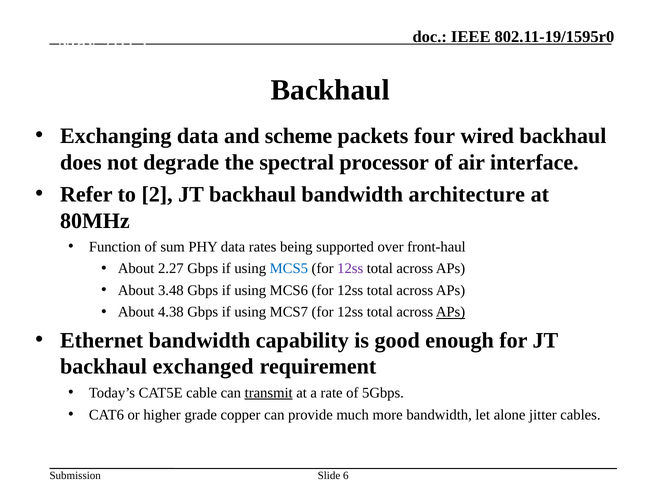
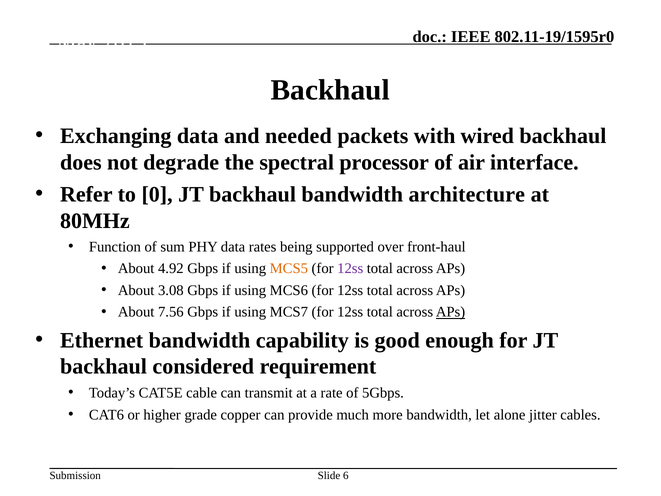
scheme: scheme -> needed
four: four -> with
2: 2 -> 0
2.27: 2.27 -> 4.92
MCS5 colour: blue -> orange
3.48: 3.48 -> 3.08
4.38: 4.38 -> 7.56
exchanged: exchanged -> considered
transmit underline: present -> none
